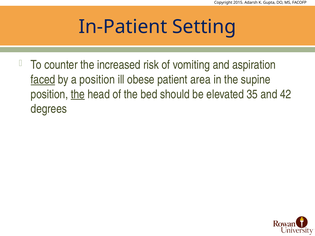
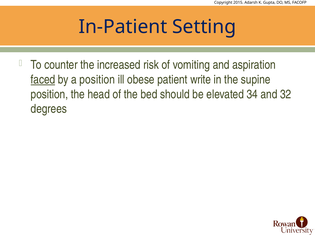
area: area -> write
the at (78, 94) underline: present -> none
35: 35 -> 34
42: 42 -> 32
